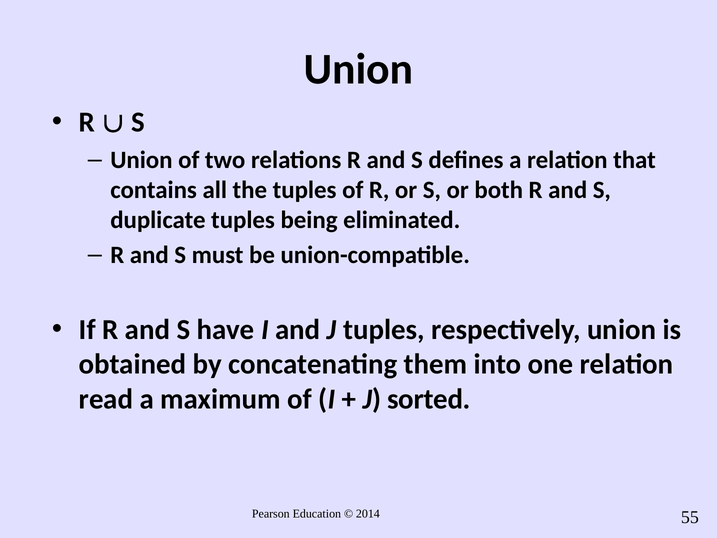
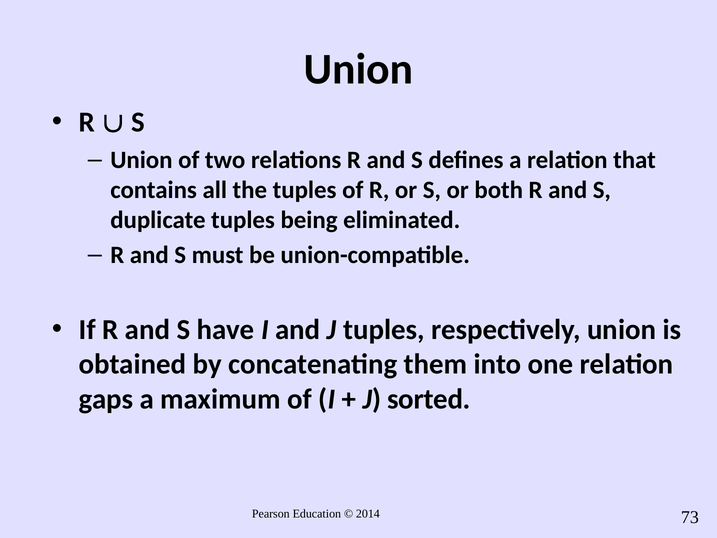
read: read -> gaps
55: 55 -> 73
